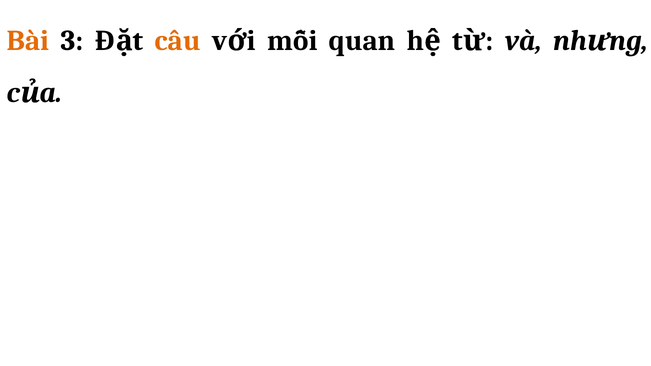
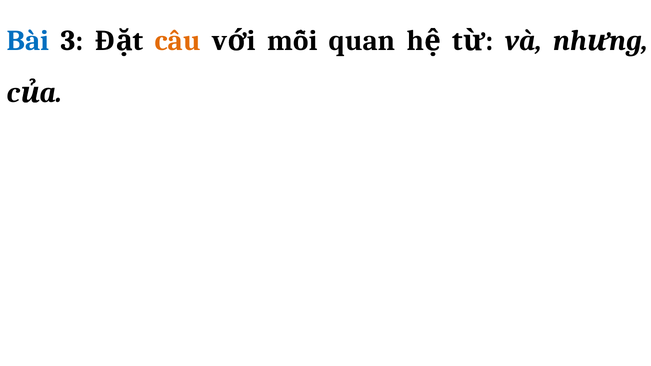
Bài colour: orange -> blue
